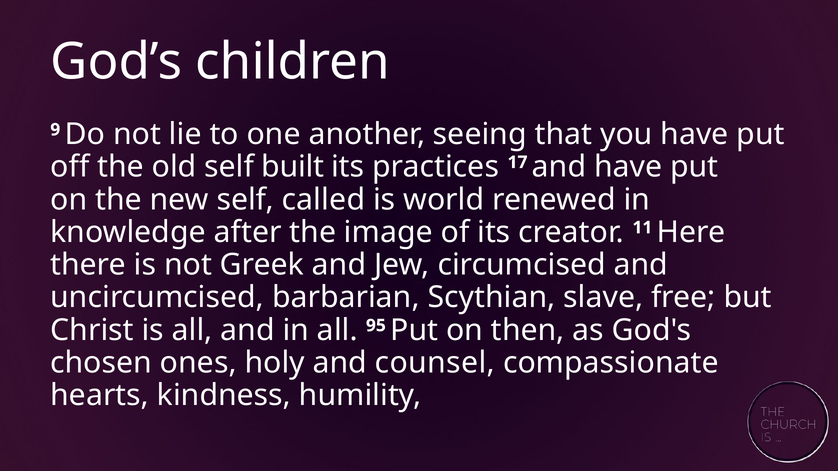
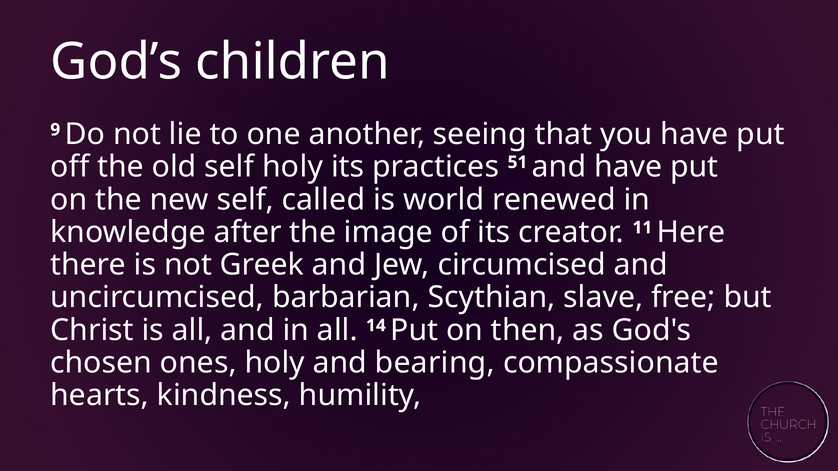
self built: built -> holy
17: 17 -> 51
95: 95 -> 14
counsel: counsel -> bearing
